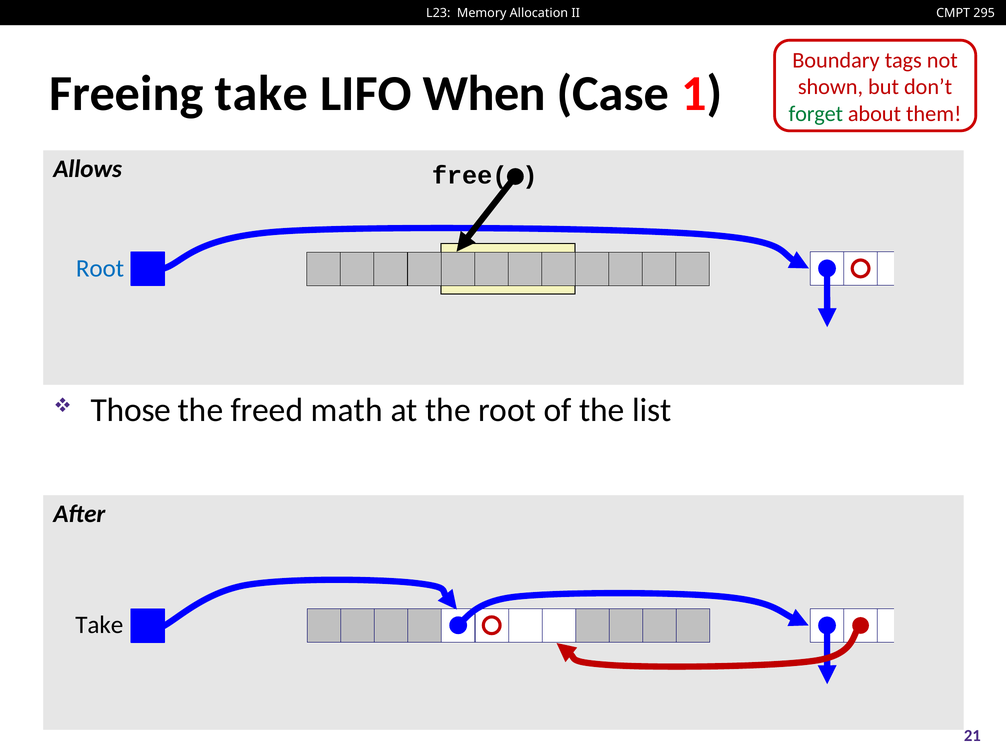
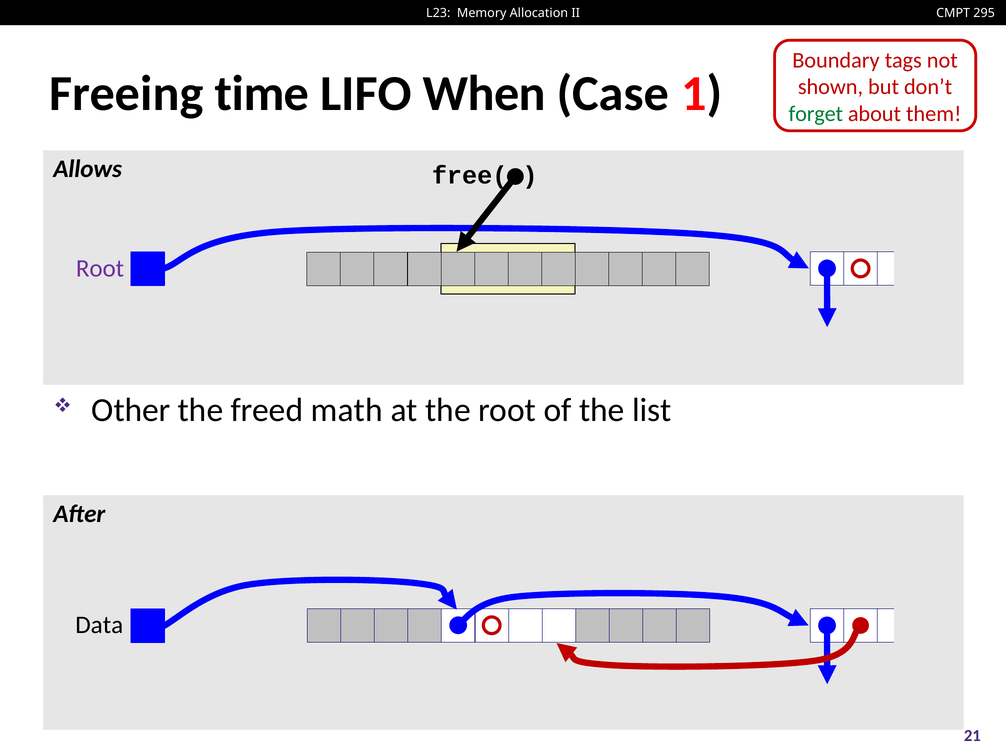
Freeing take: take -> time
Root at (100, 268) colour: blue -> purple
Those: Those -> Other
Take at (99, 625): Take -> Data
